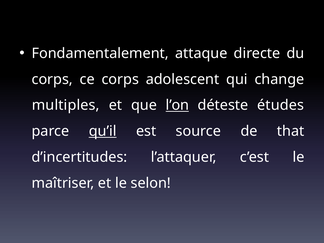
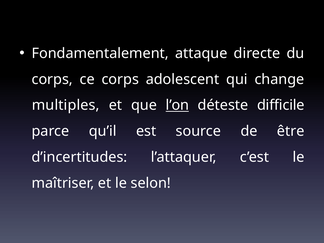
études: études -> difficile
qu’il underline: present -> none
that: that -> être
